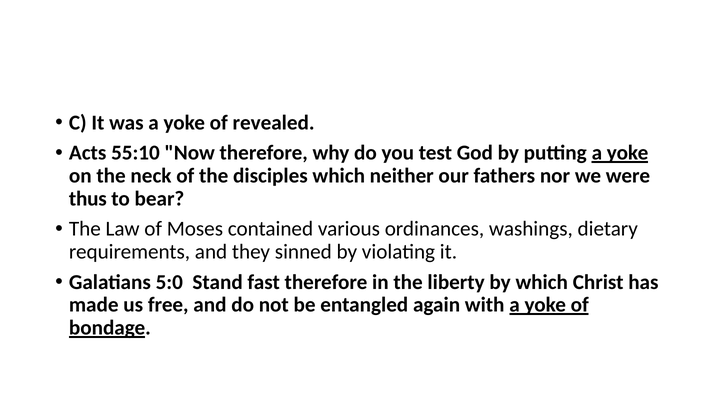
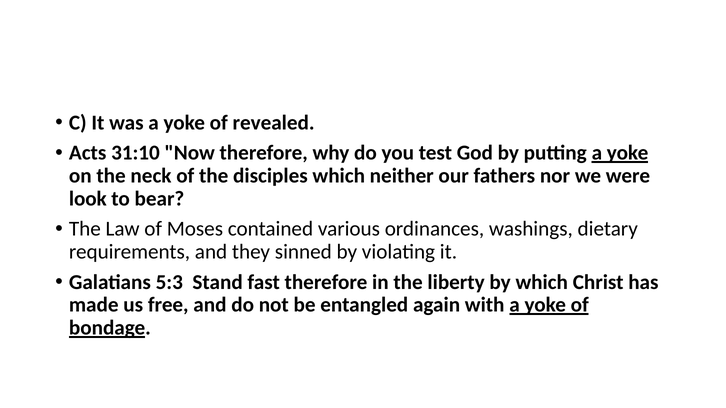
55:10: 55:10 -> 31:10
thus: thus -> look
5:0: 5:0 -> 5:3
